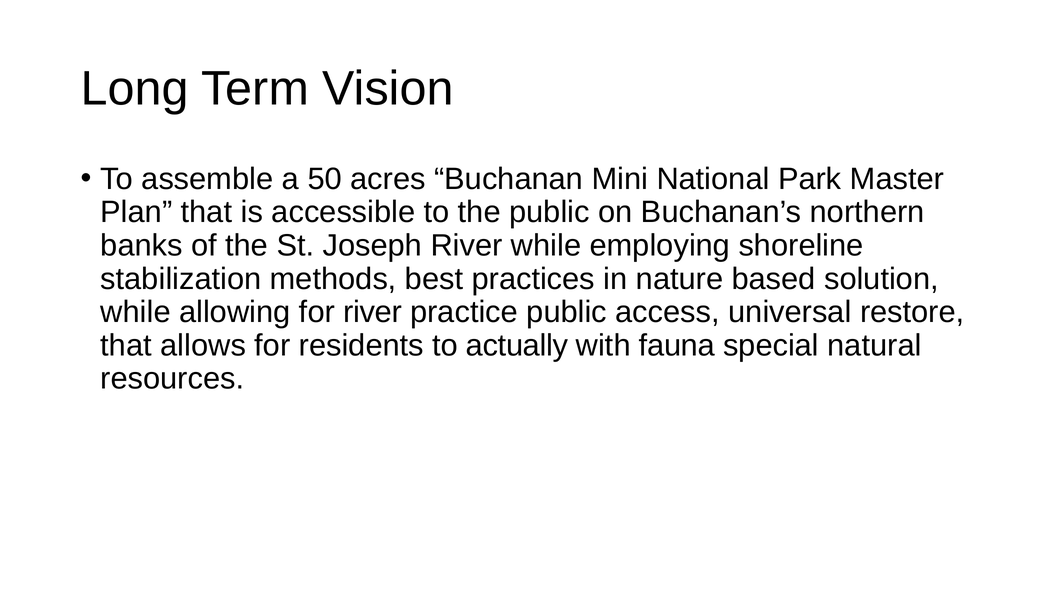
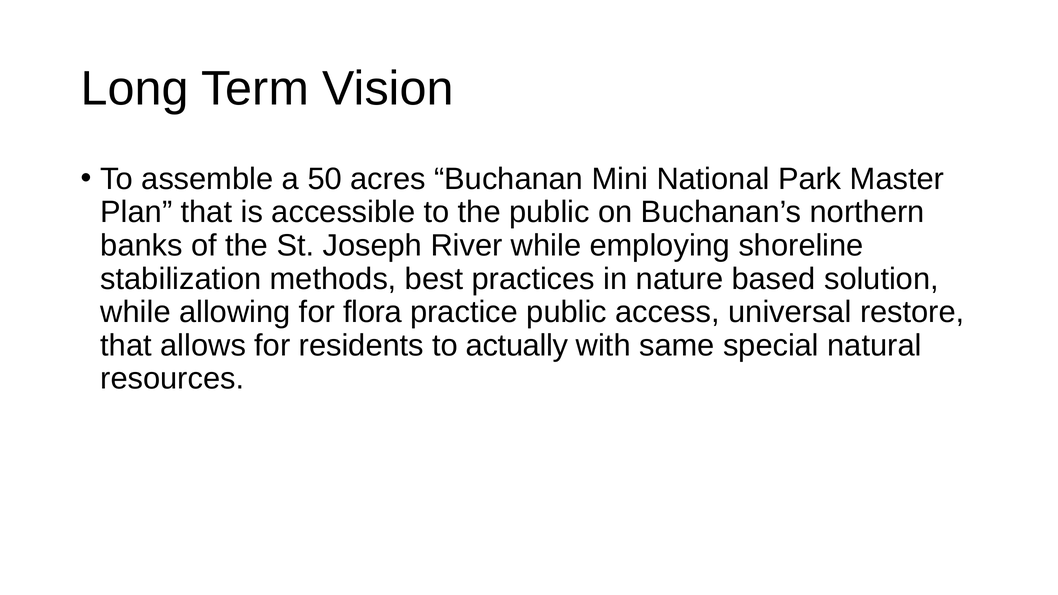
for river: river -> flora
fauna: fauna -> same
